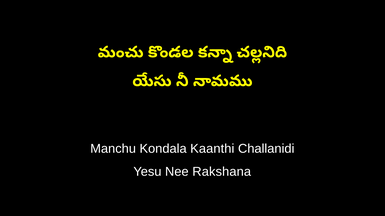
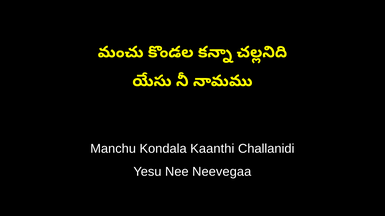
Rakshana: Rakshana -> Neevegaa
